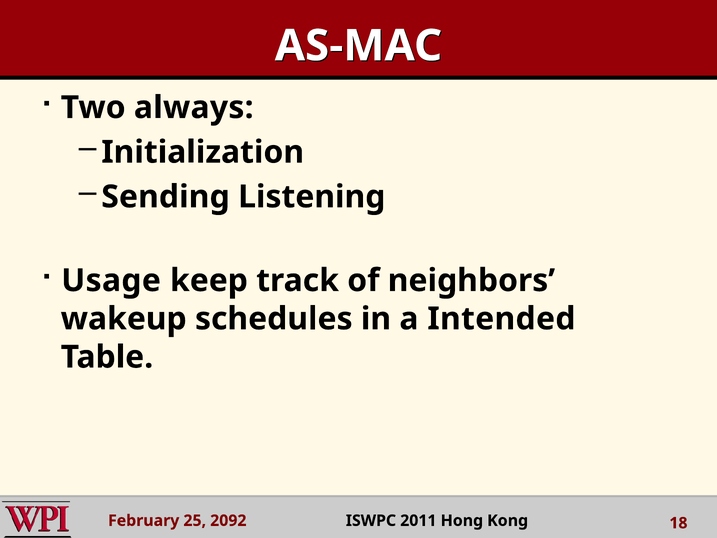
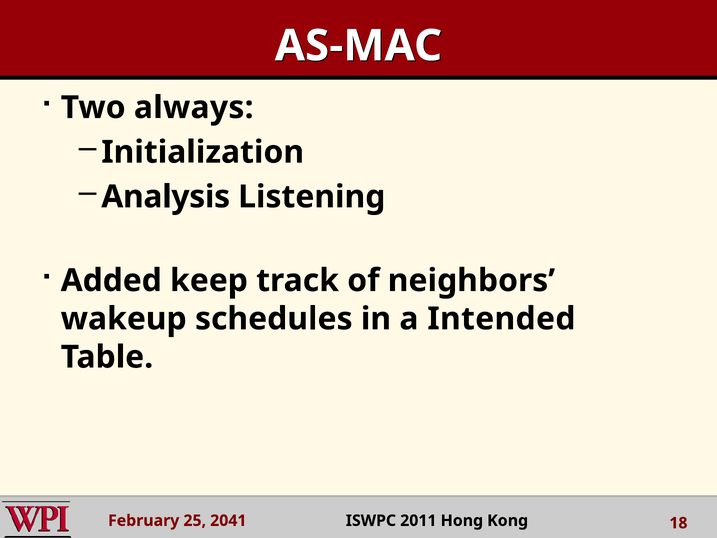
Sending: Sending -> Analysis
Usage: Usage -> Added
2092: 2092 -> 2041
